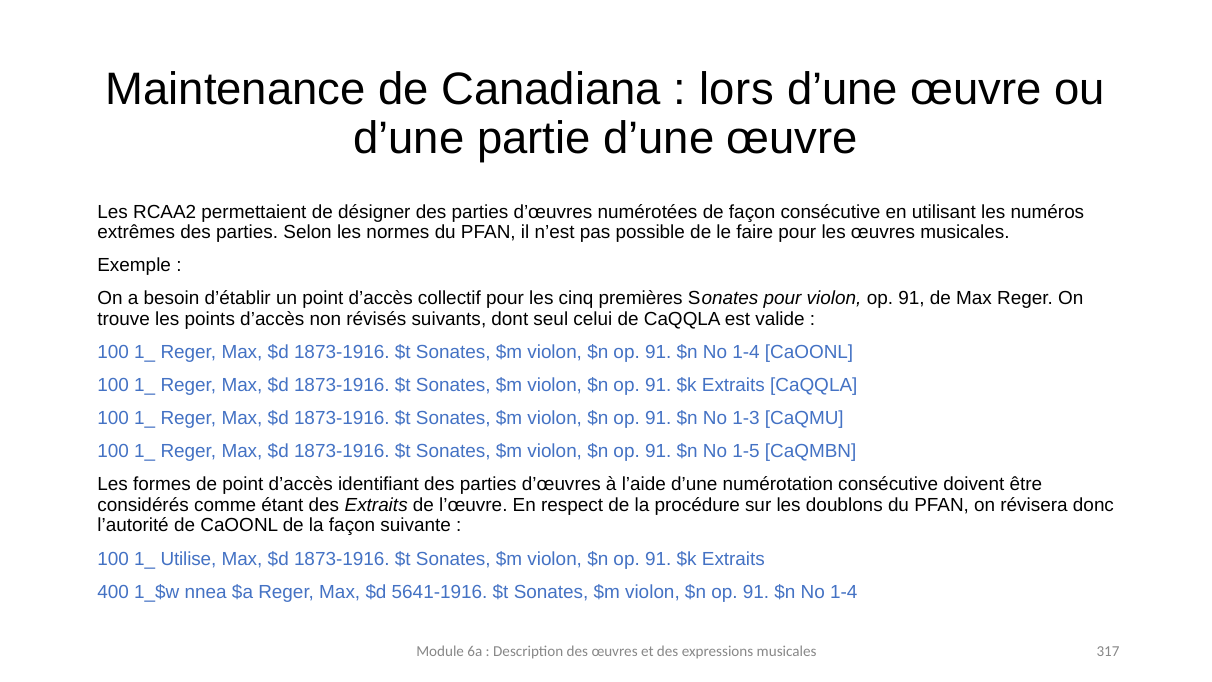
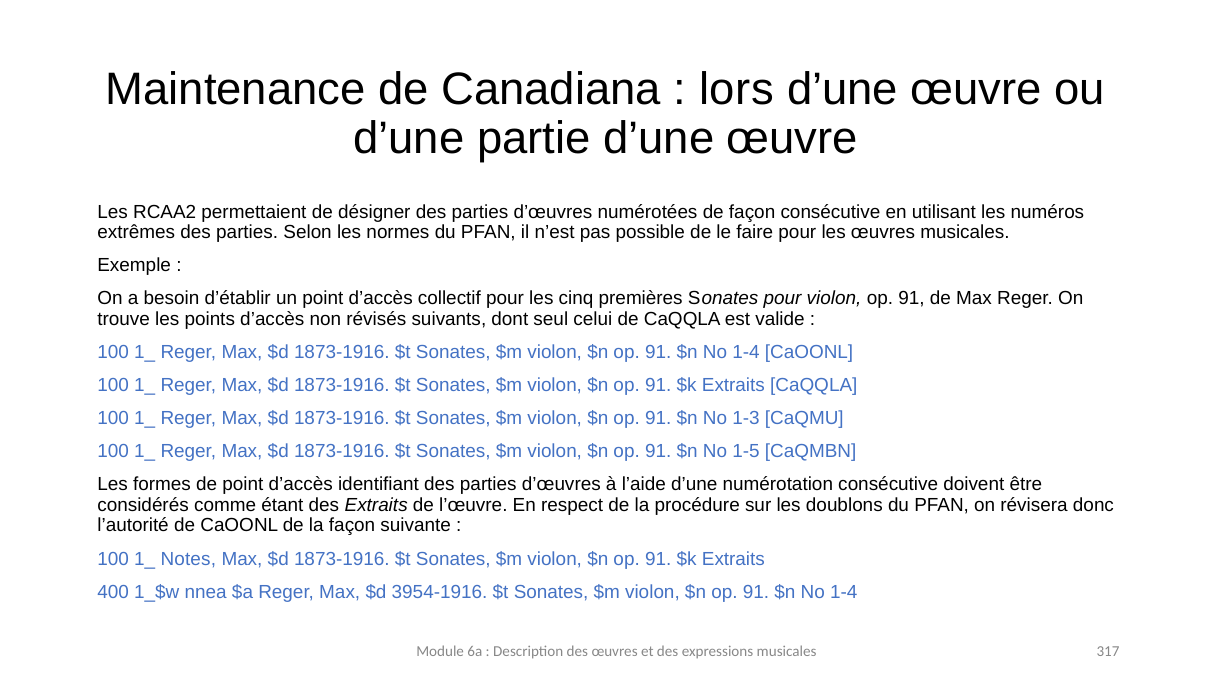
Utilise: Utilise -> Notes
5641-1916: 5641-1916 -> 3954-1916
